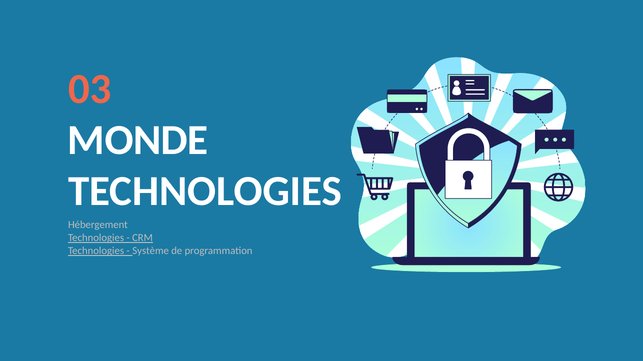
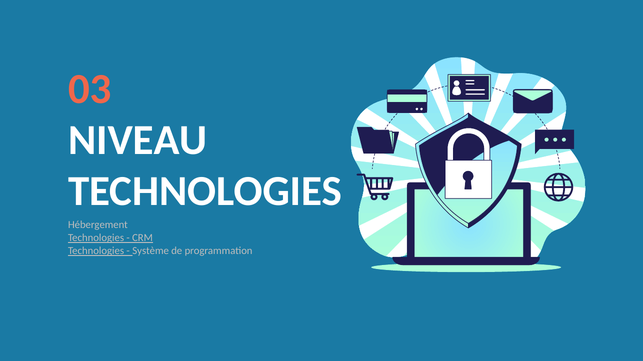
MONDE: MONDE -> NIVEAU
